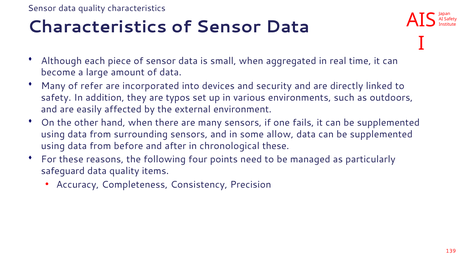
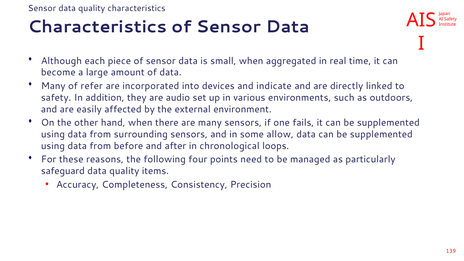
security: security -> indicate
typos: typos -> audio
chronological these: these -> loops
